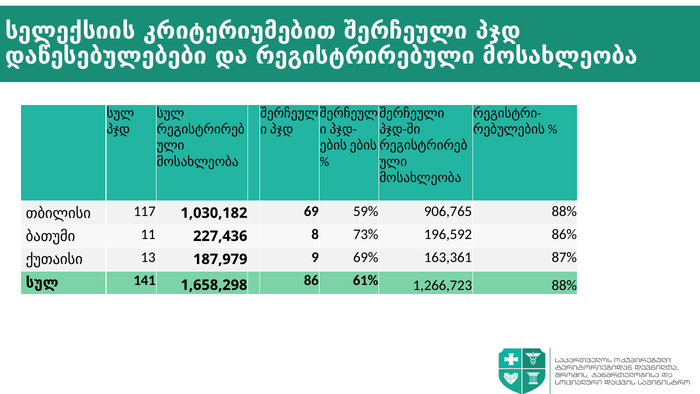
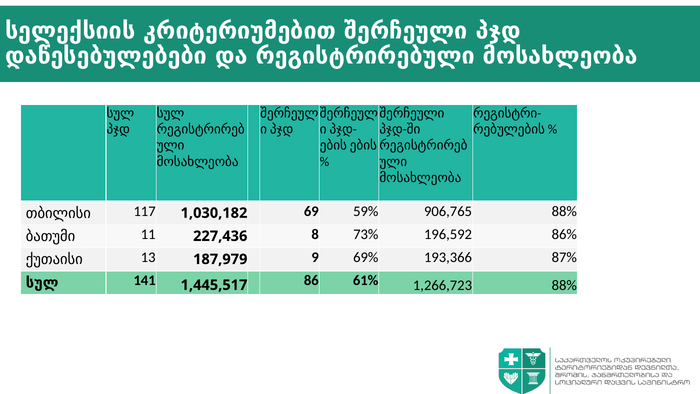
163,361: 163,361 -> 193,366
1,658,298: 1,658,298 -> 1,445,517
